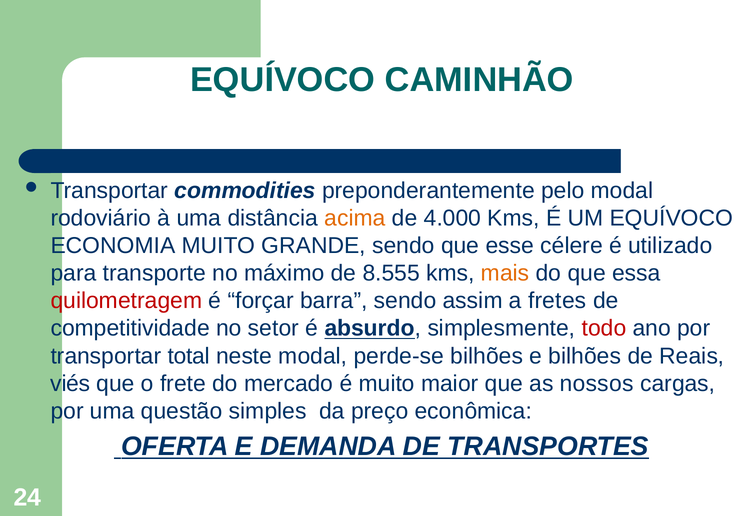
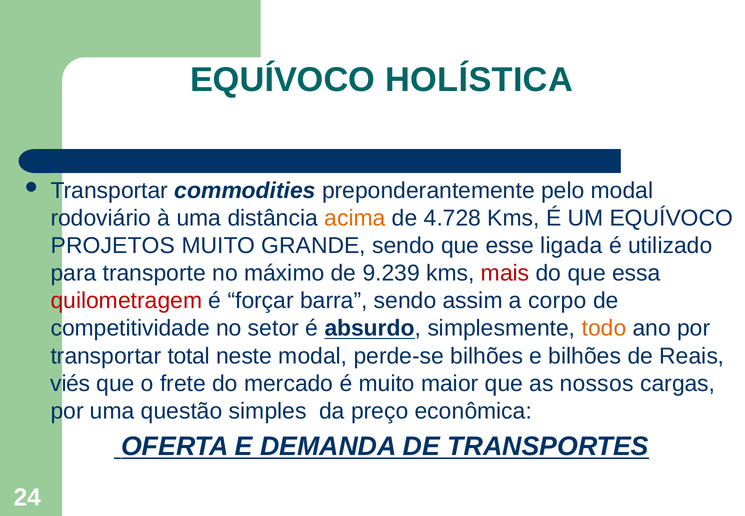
CAMINHÃO: CAMINHÃO -> HOLÍSTICA
4.000: 4.000 -> 4.728
ECONOMIA: ECONOMIA -> PROJETOS
célere: célere -> ligada
8.555: 8.555 -> 9.239
mais colour: orange -> red
fretes: fretes -> corpo
todo colour: red -> orange
